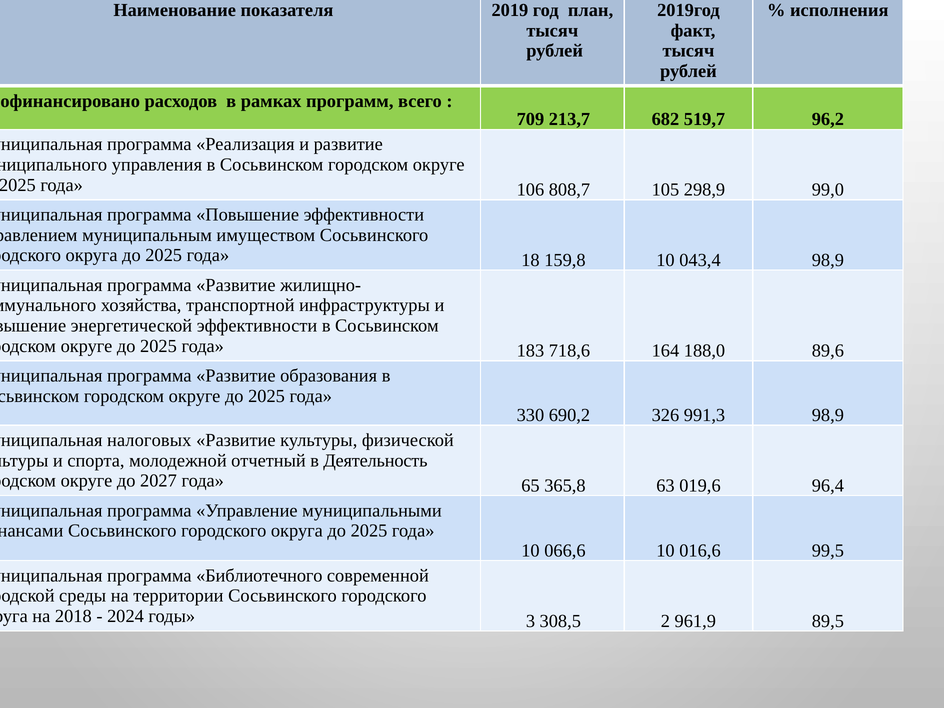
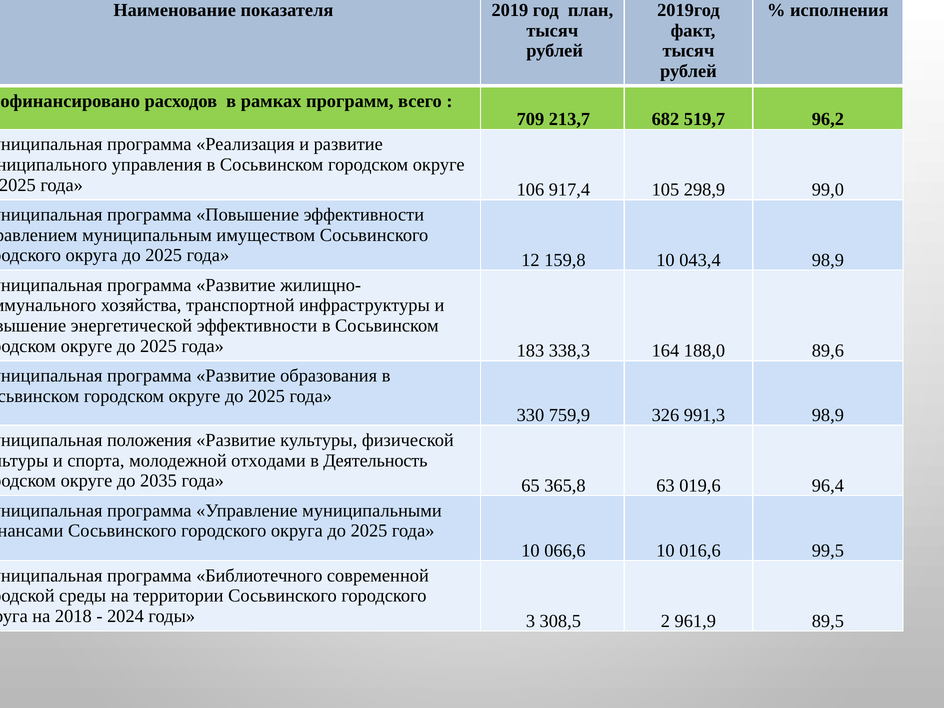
808,7: 808,7 -> 917,4
18: 18 -> 12
718,6: 718,6 -> 338,3
690,2: 690,2 -> 759,9
налоговых: налоговых -> положения
отчетный: отчетный -> отходами
2027: 2027 -> 2035
